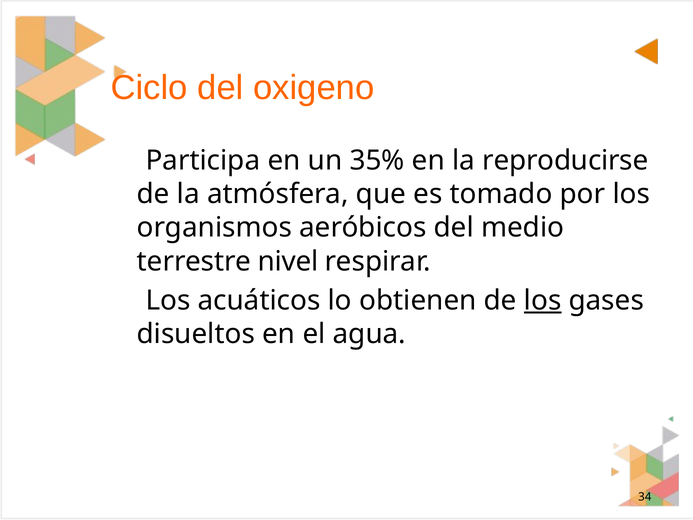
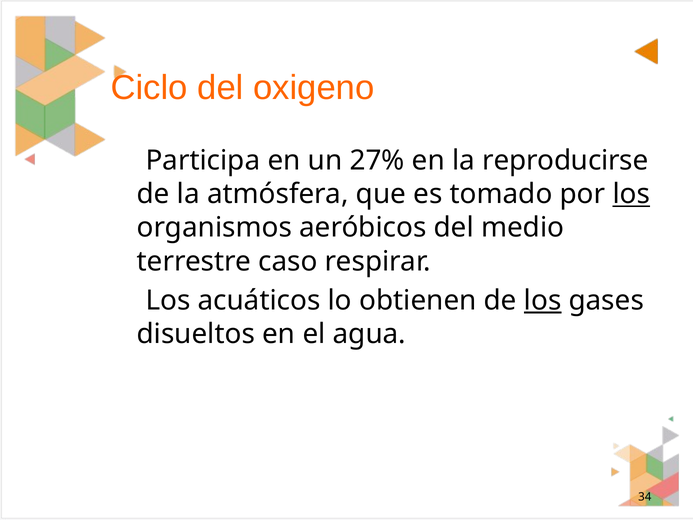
35%: 35% -> 27%
los at (631, 194) underline: none -> present
nivel: nivel -> caso
